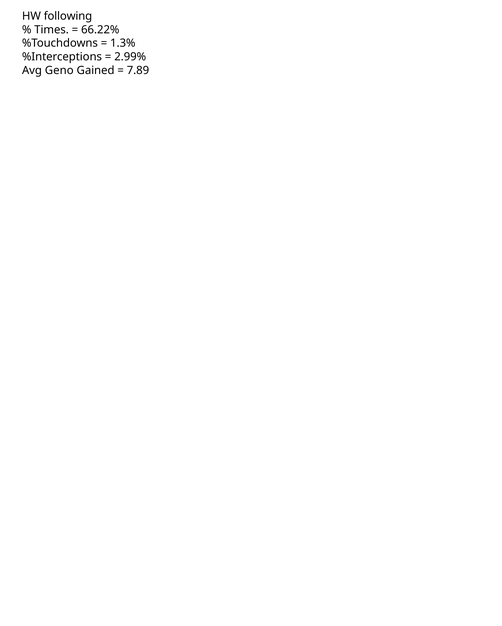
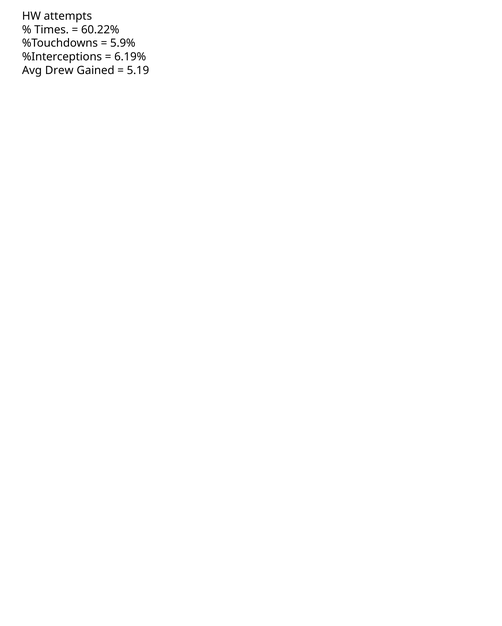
following: following -> attempts
66.22%: 66.22% -> 60.22%
1.3%: 1.3% -> 5.9%
2.99%: 2.99% -> 6.19%
Geno: Geno -> Drew
7.89: 7.89 -> 5.19
